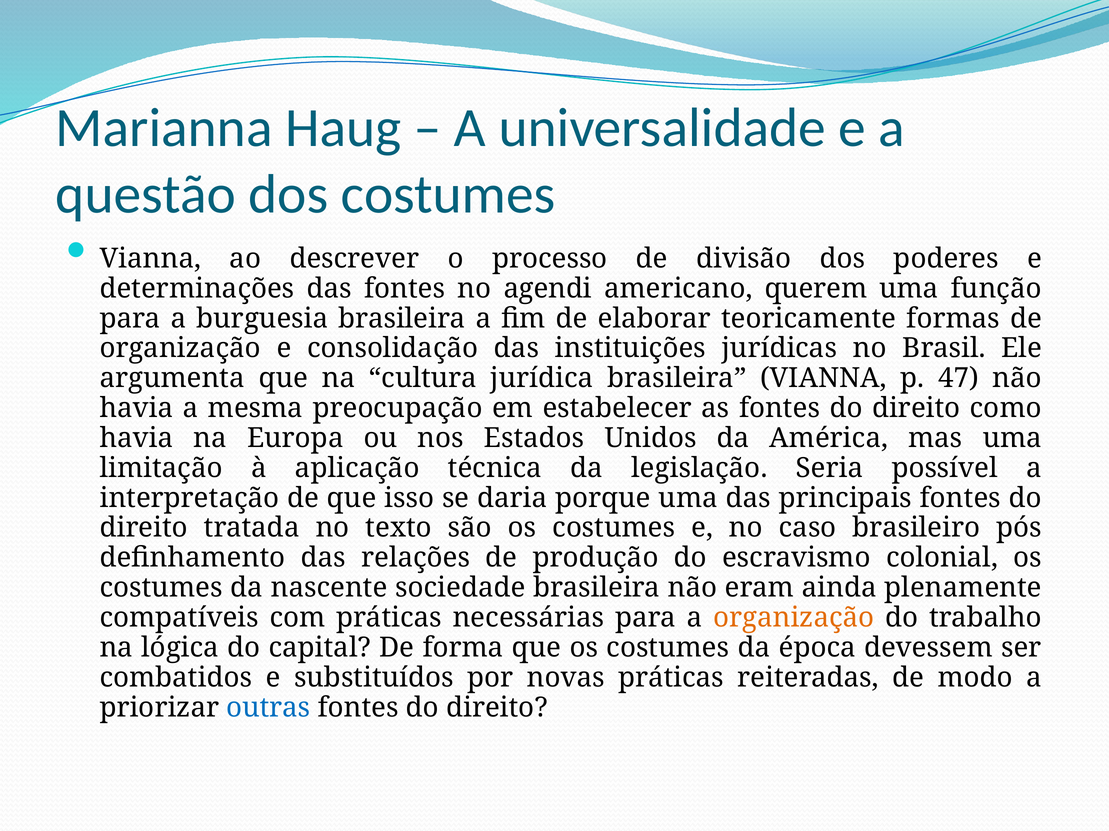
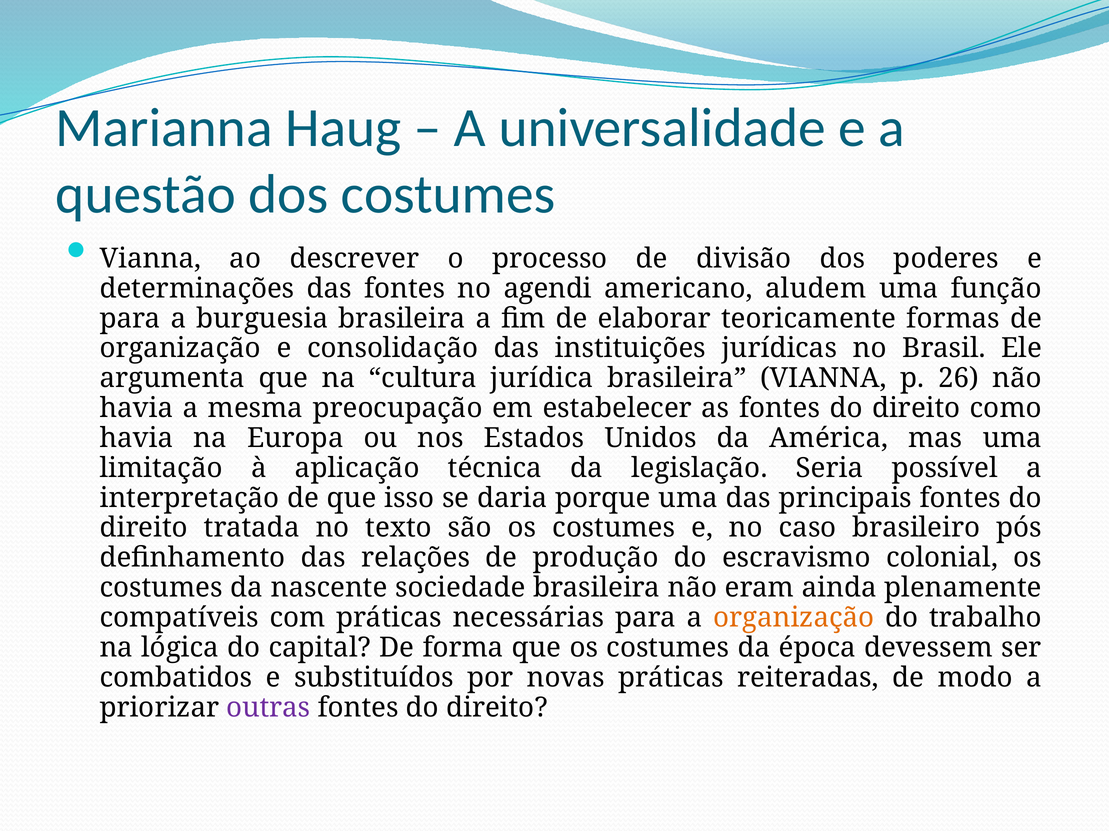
querem: querem -> aludem
47: 47 -> 26
outras colour: blue -> purple
